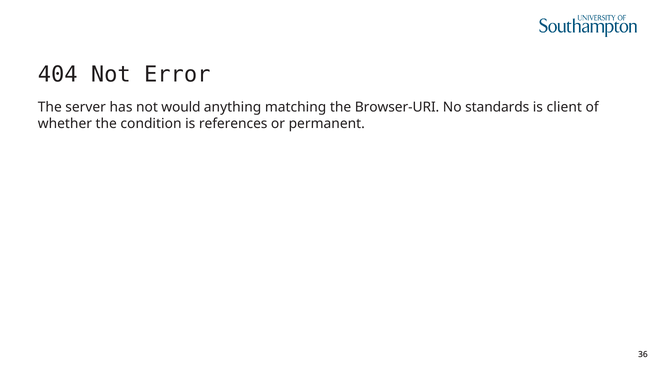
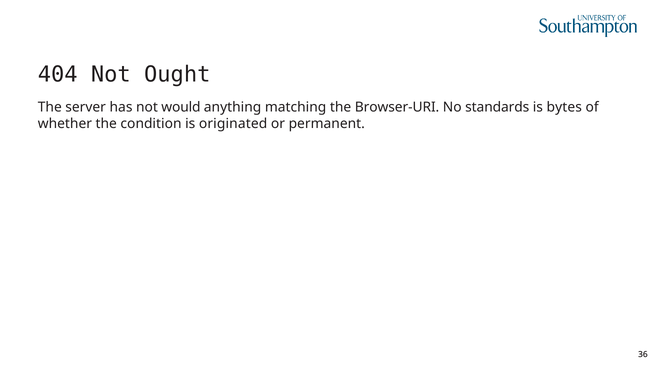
Error: Error -> Ought
client: client -> bytes
references: references -> originated
